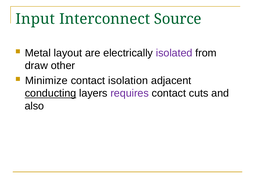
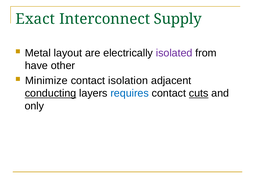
Input: Input -> Exact
Source: Source -> Supply
draw: draw -> have
requires colour: purple -> blue
cuts underline: none -> present
also: also -> only
